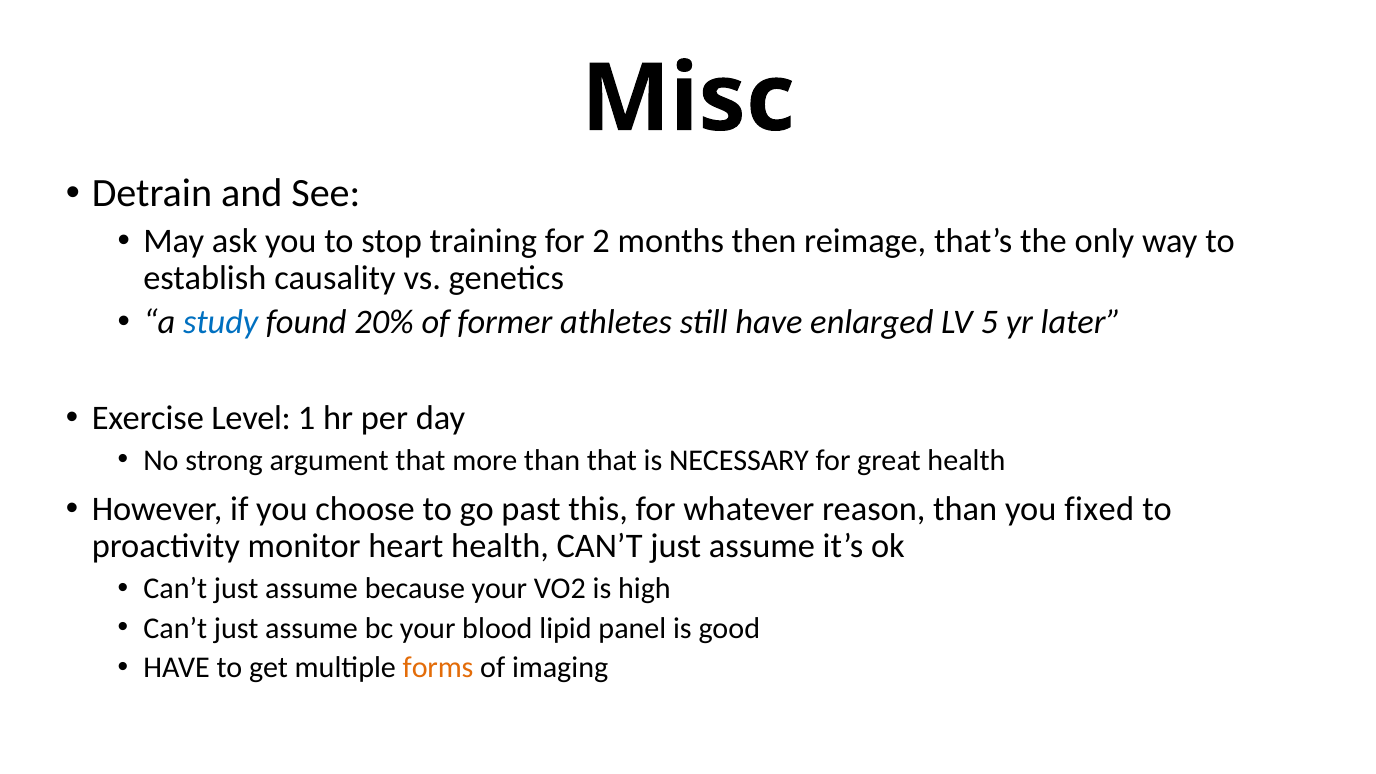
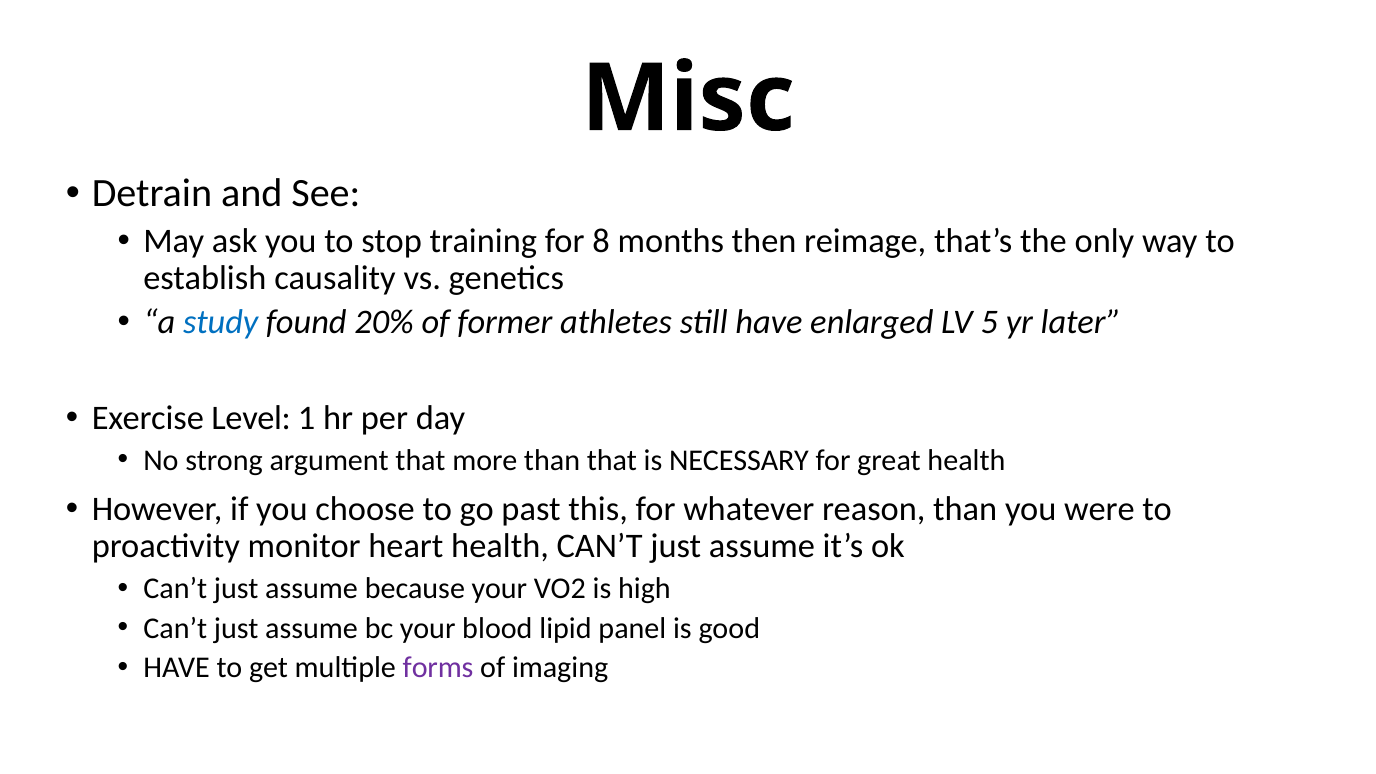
2: 2 -> 8
fixed: fixed -> were
forms colour: orange -> purple
